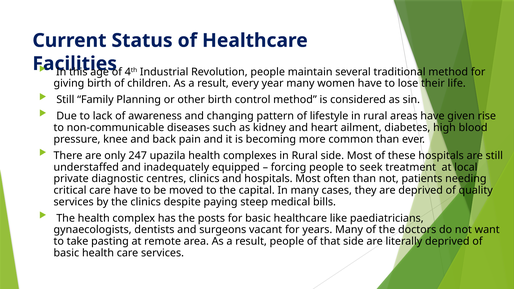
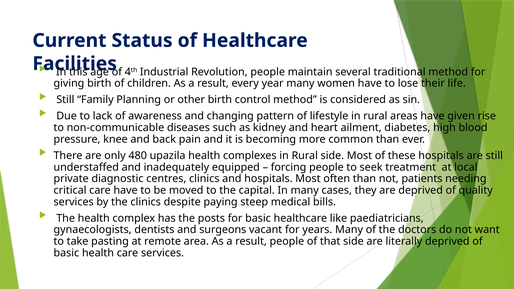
247: 247 -> 480
